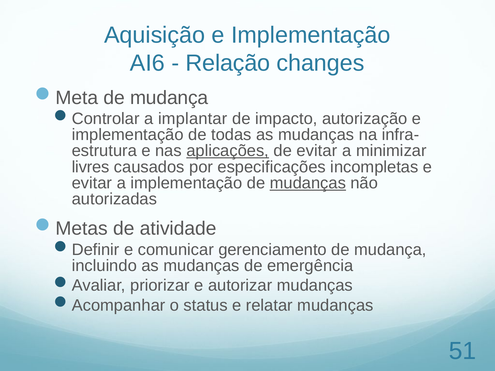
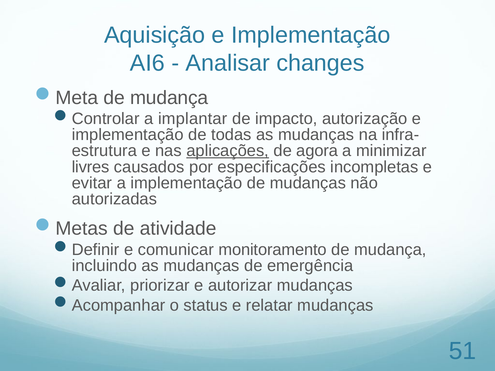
Relação: Relação -> Analisar
de evitar: evitar -> agora
mudanças at (308, 183) underline: present -> none
gerenciamento: gerenciamento -> monitoramento
